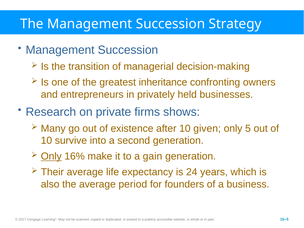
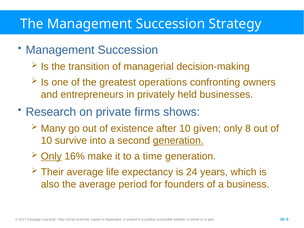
inheritance: inheritance -> operations
5: 5 -> 8
generation at (178, 141) underline: none -> present
gain: gain -> time
